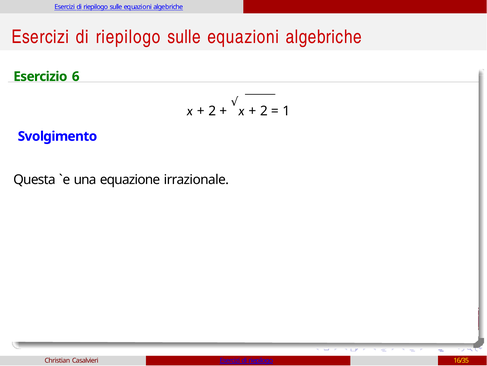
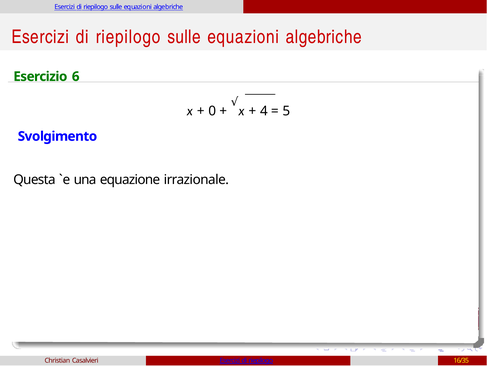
2 at (212, 111): 2 -> 0
2 at (264, 111): 2 -> 4
1: 1 -> 5
